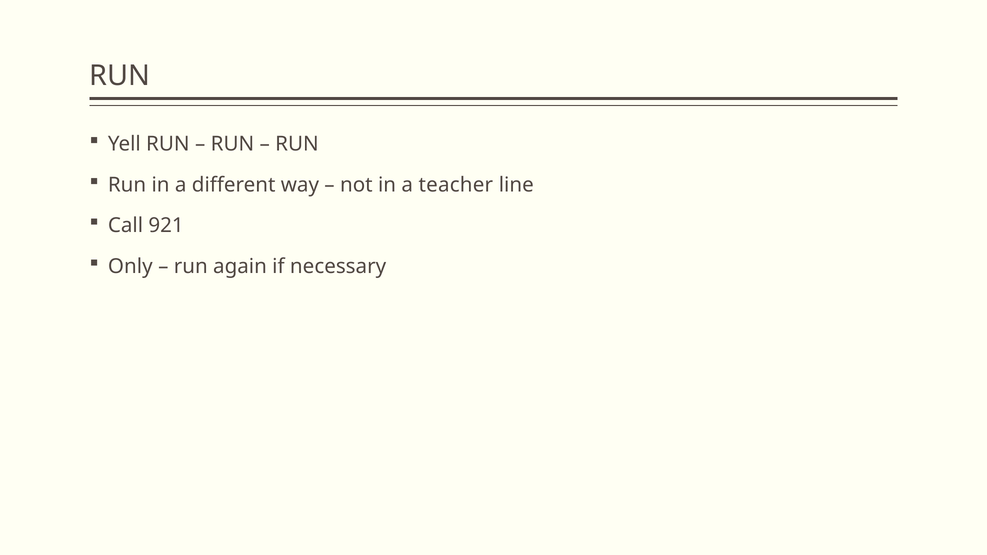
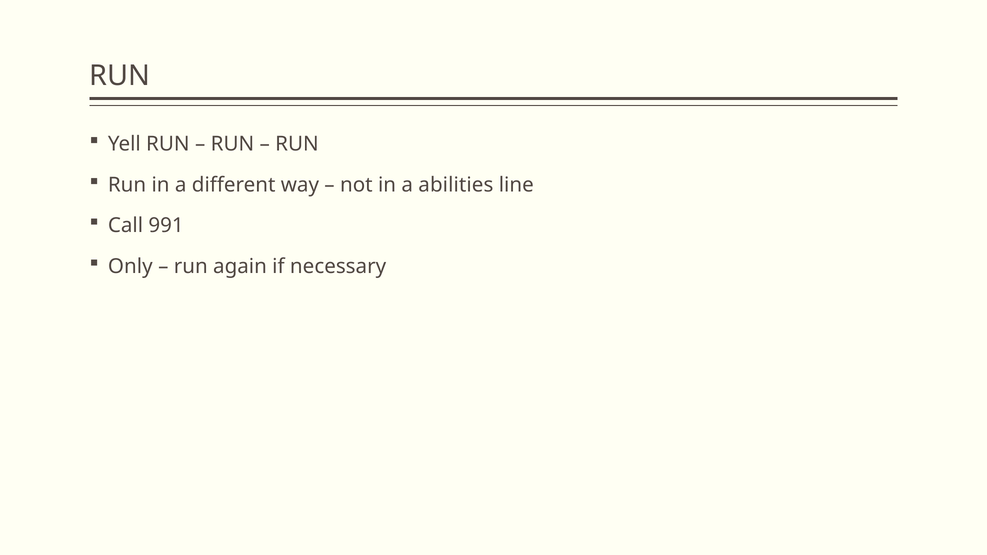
teacher: teacher -> abilities
921: 921 -> 991
